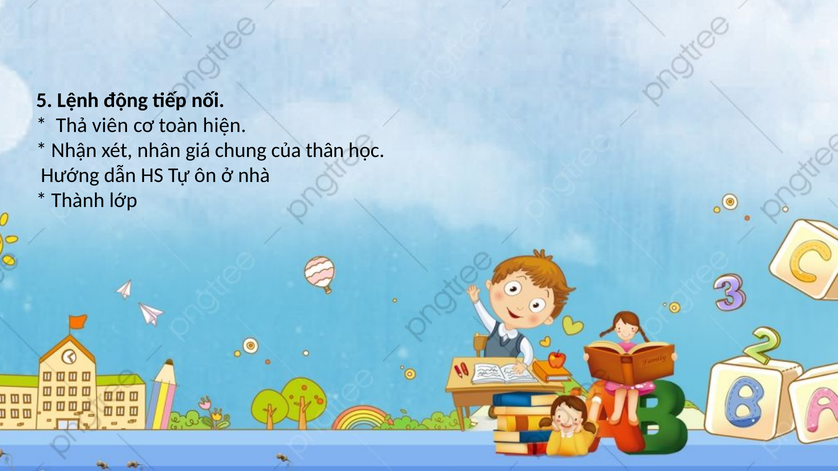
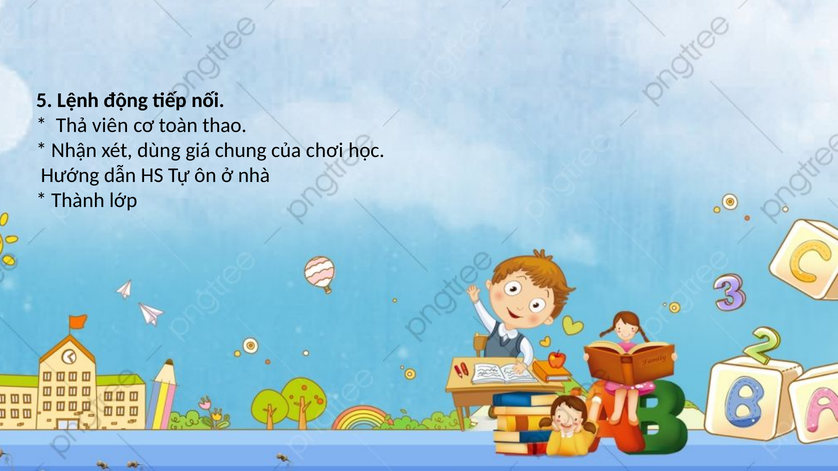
hiện: hiện -> thao
nhân: nhân -> dùng
thân: thân -> chơi
